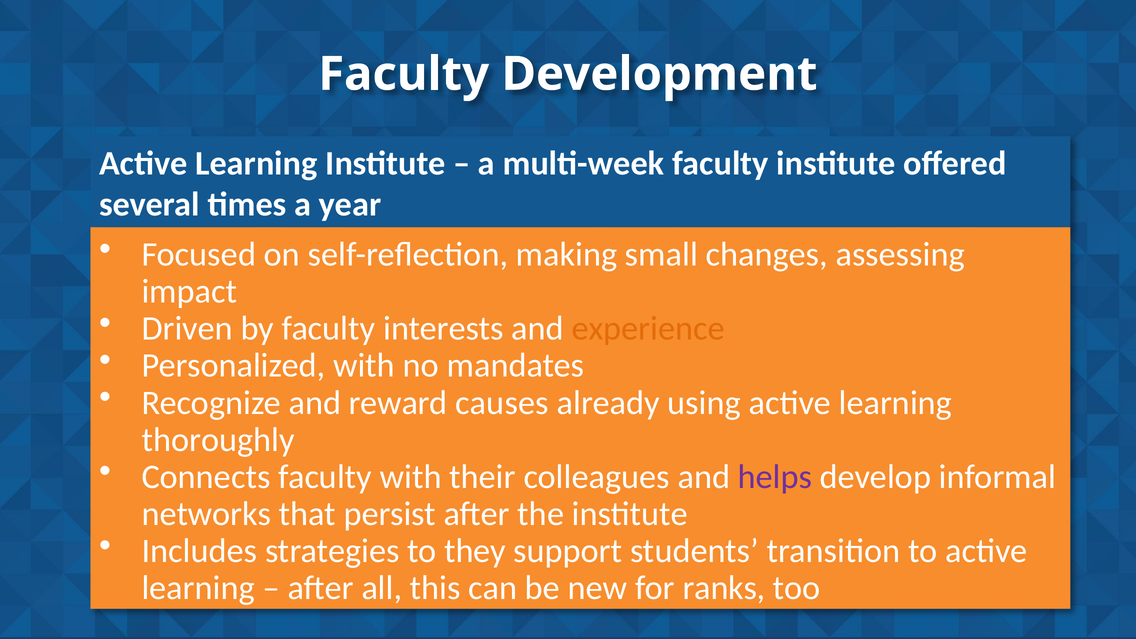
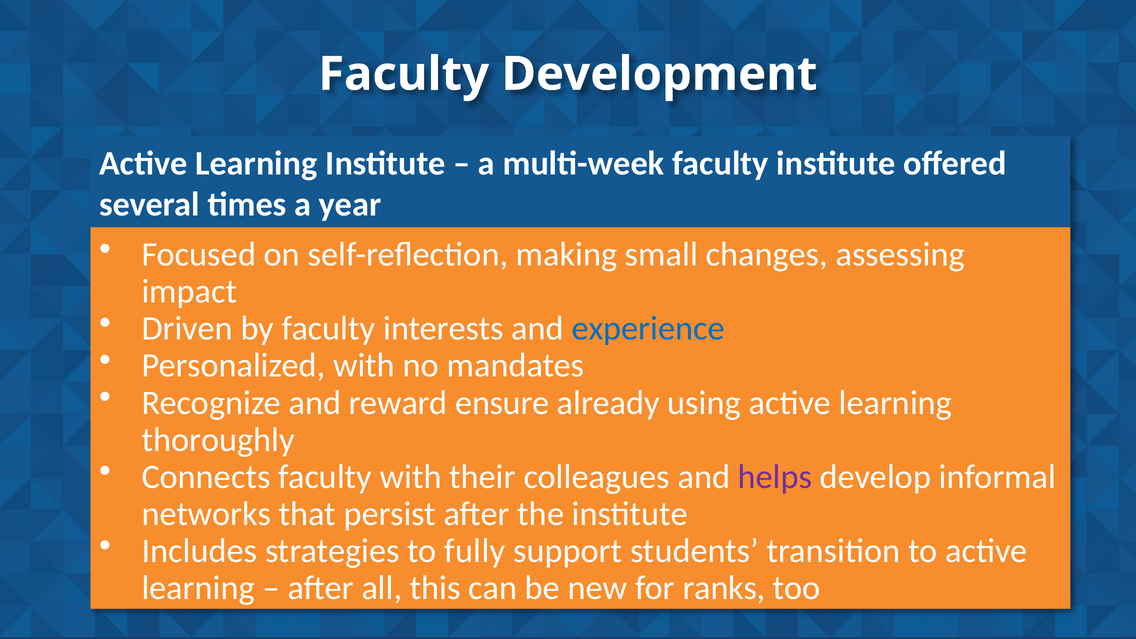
experience colour: orange -> blue
causes: causes -> ensure
they: they -> fully
